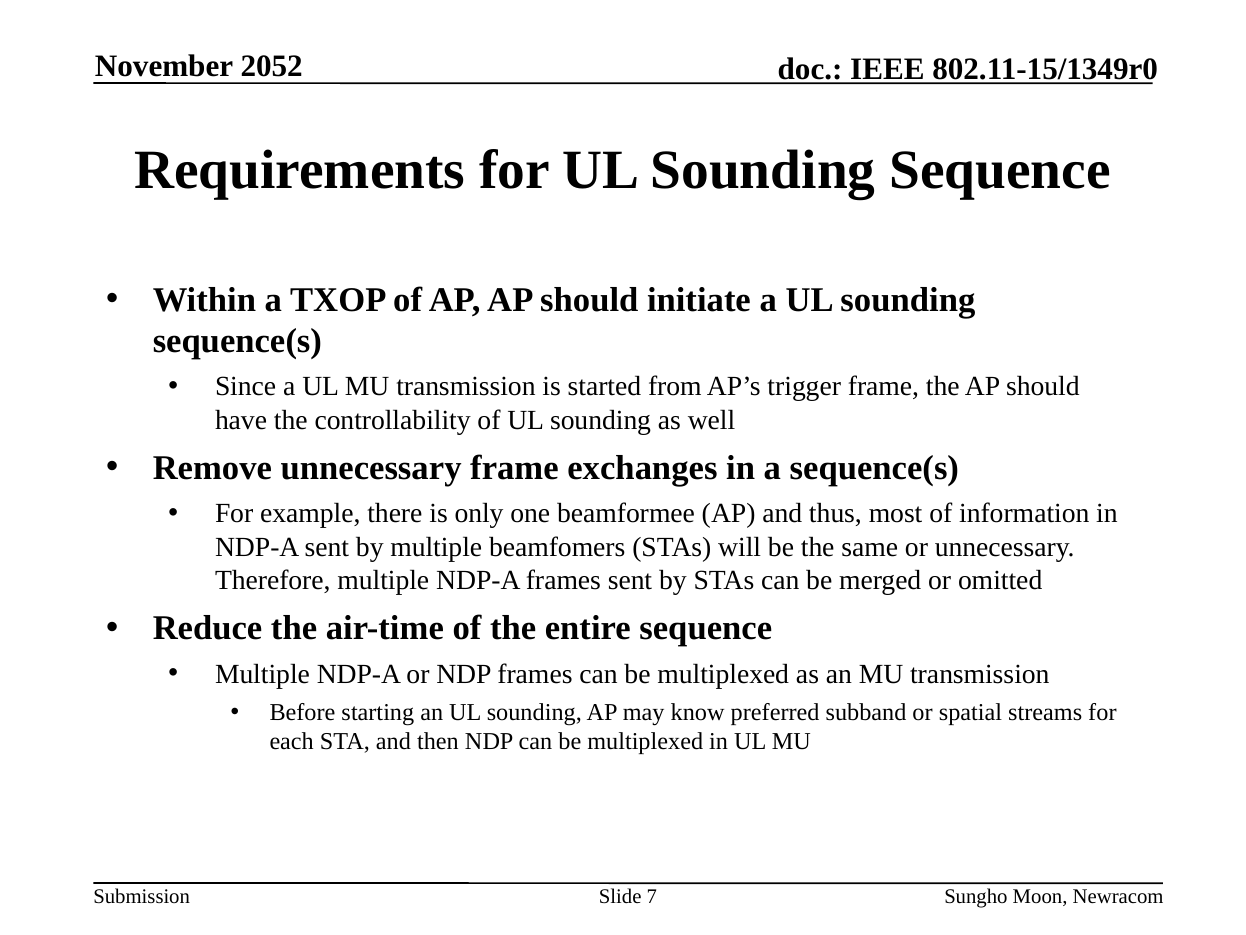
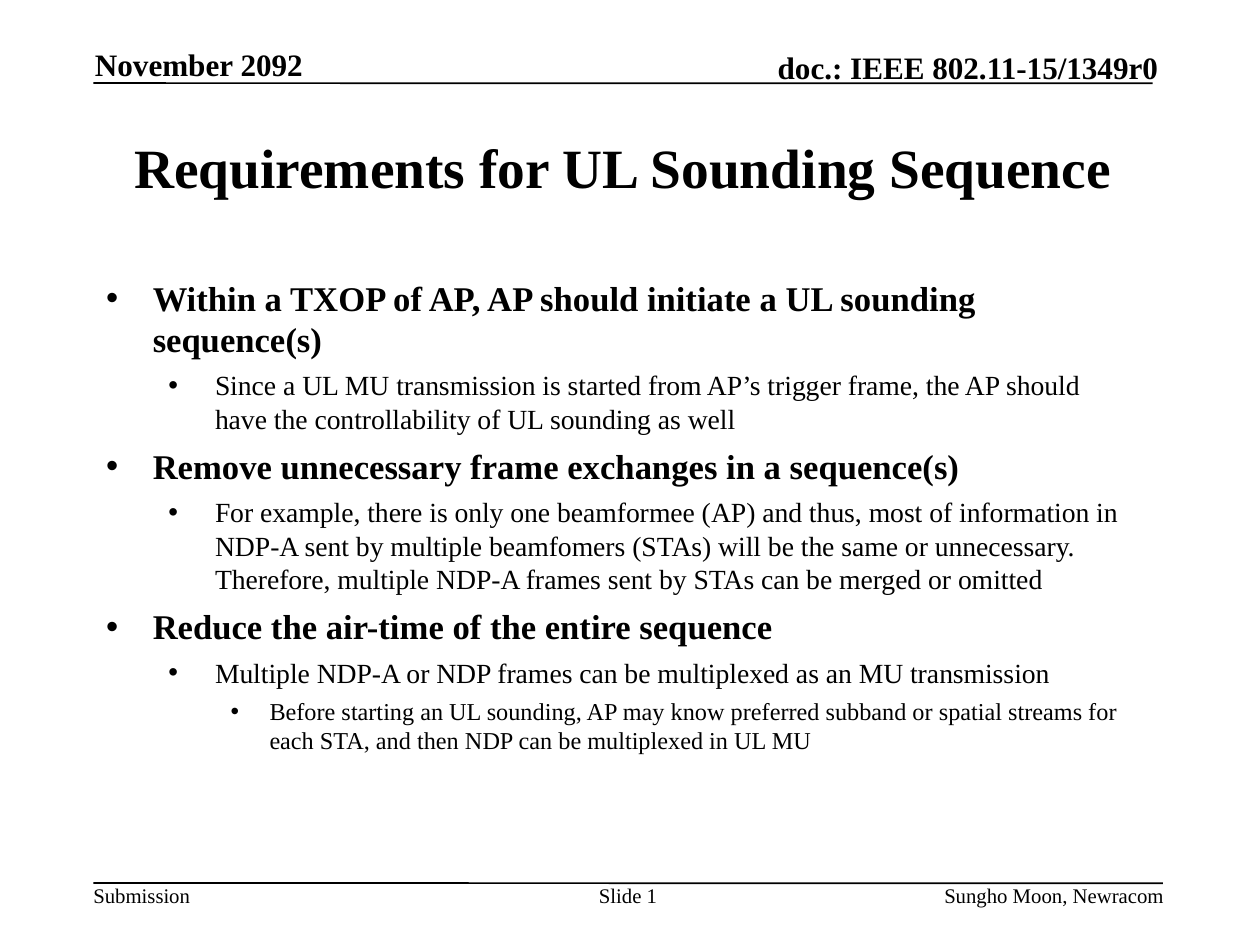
2052: 2052 -> 2092
7: 7 -> 1
